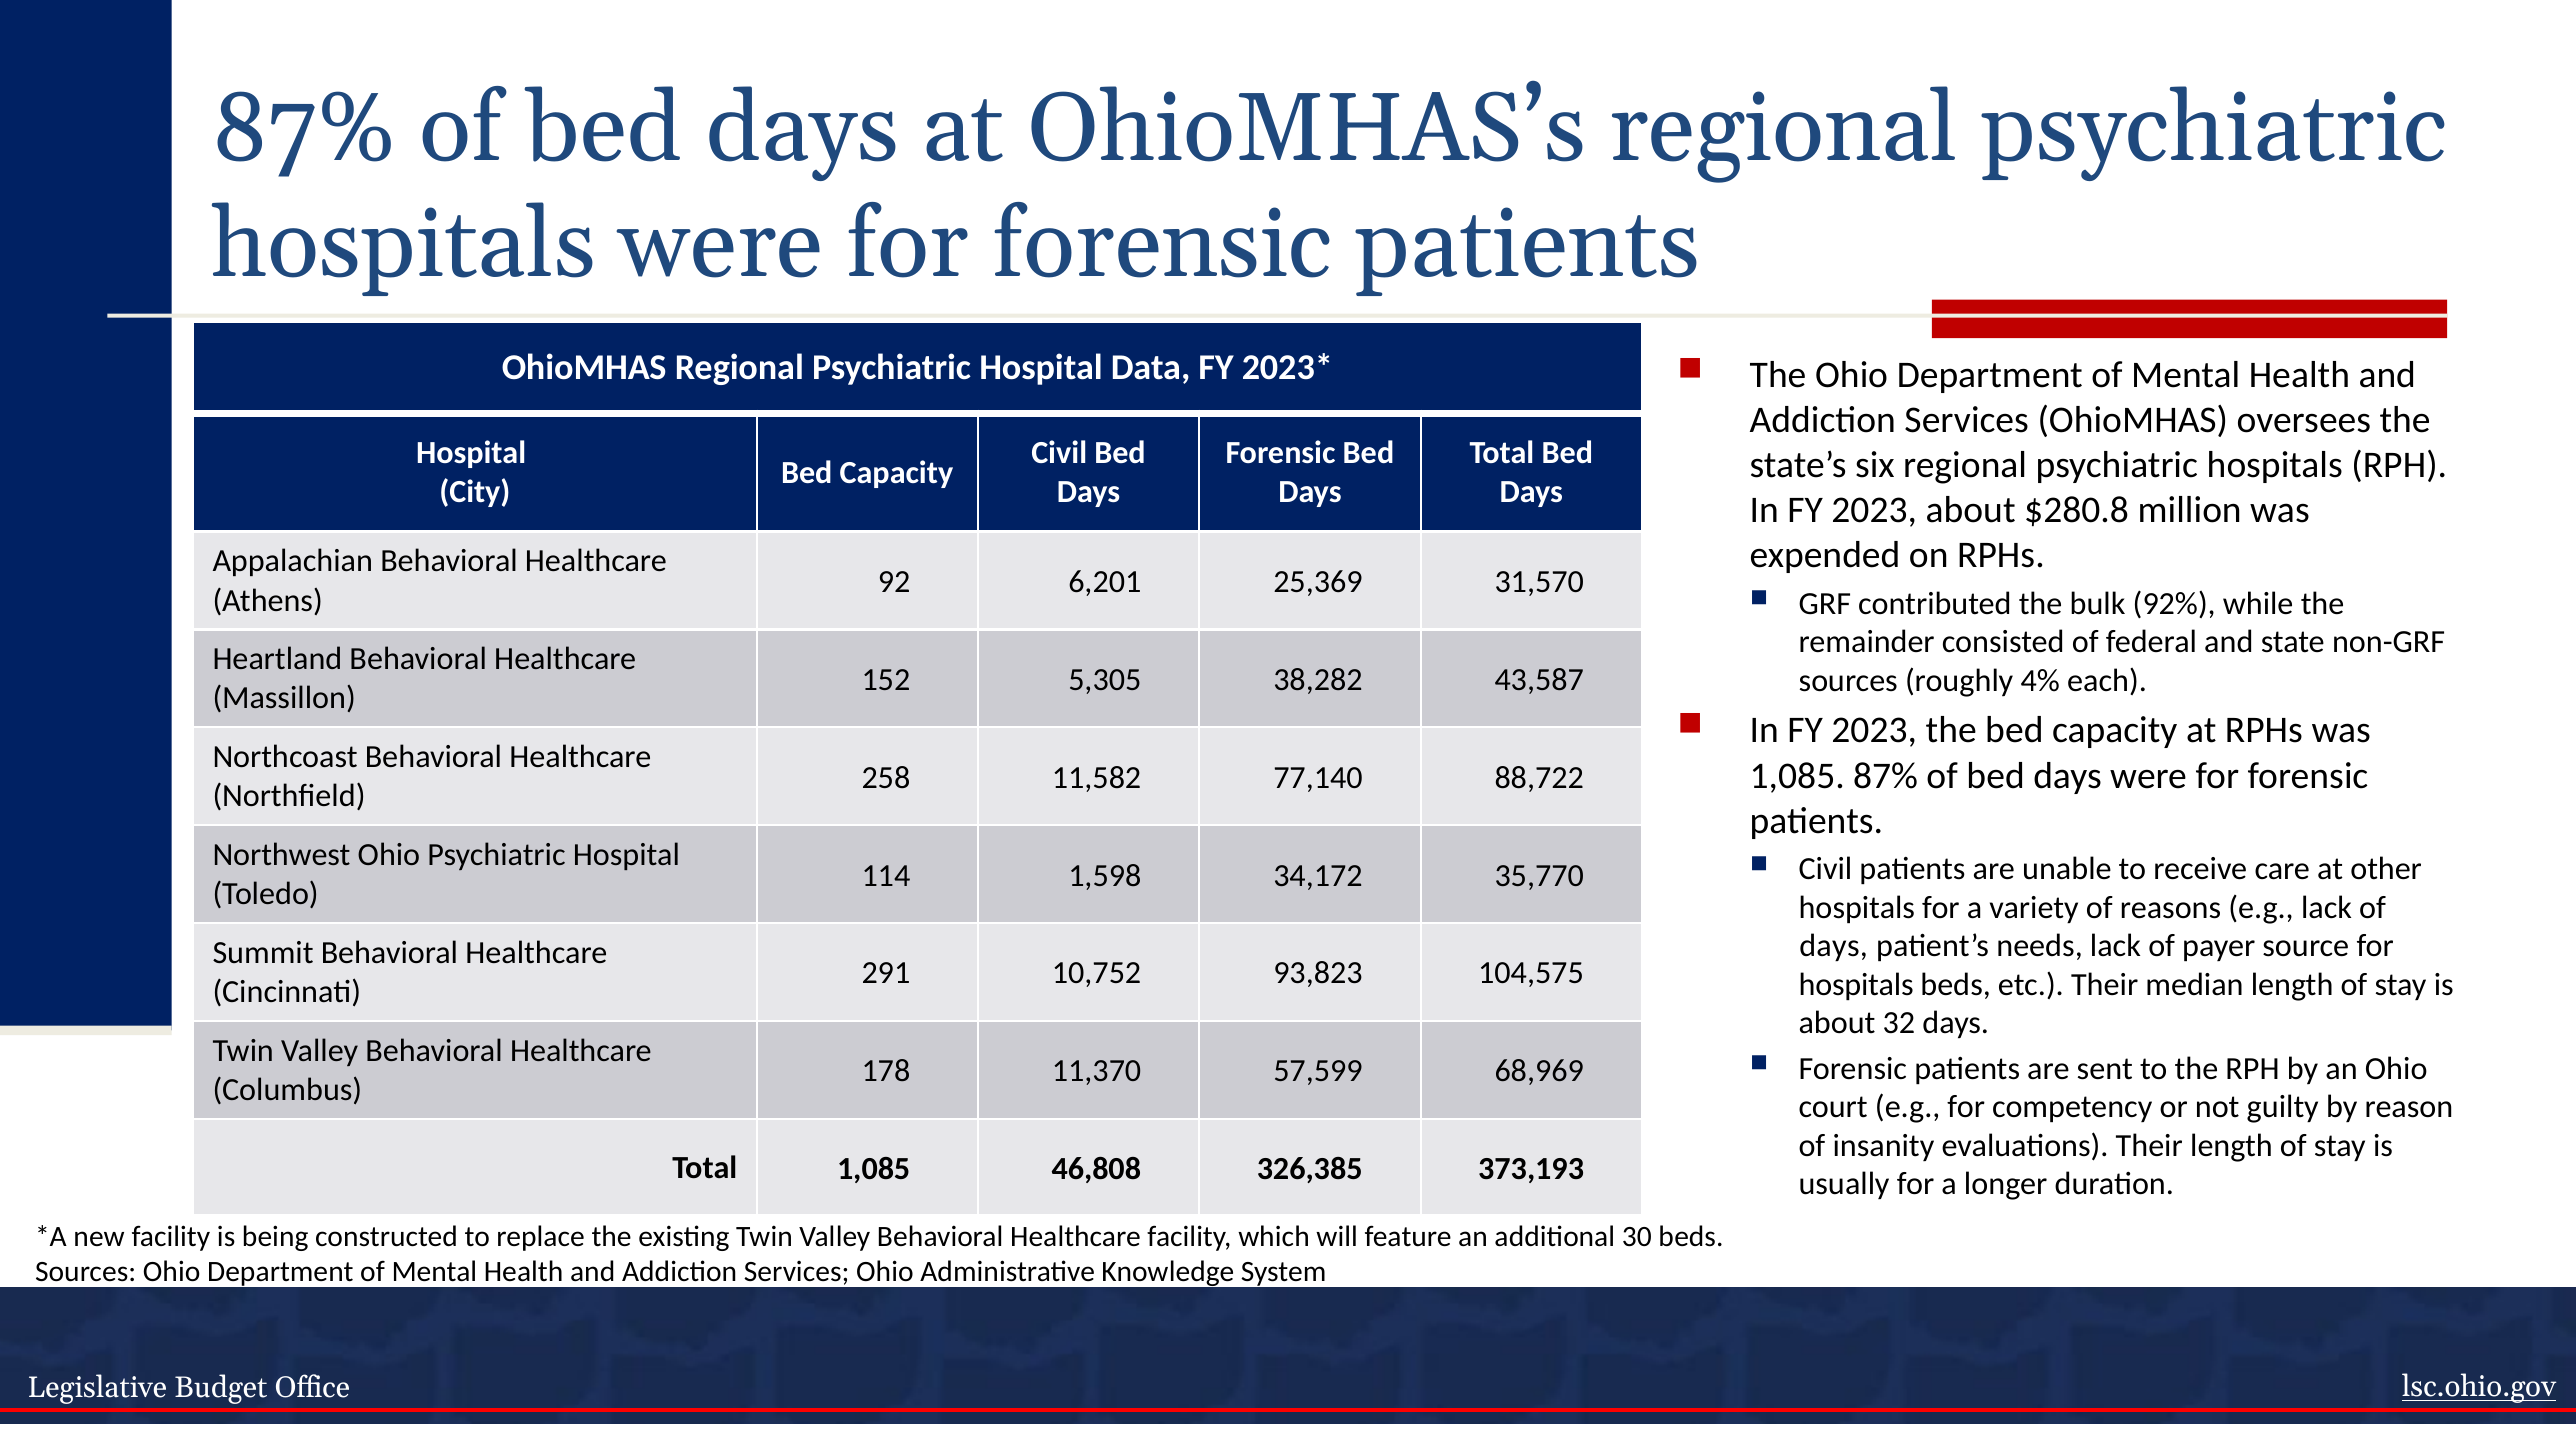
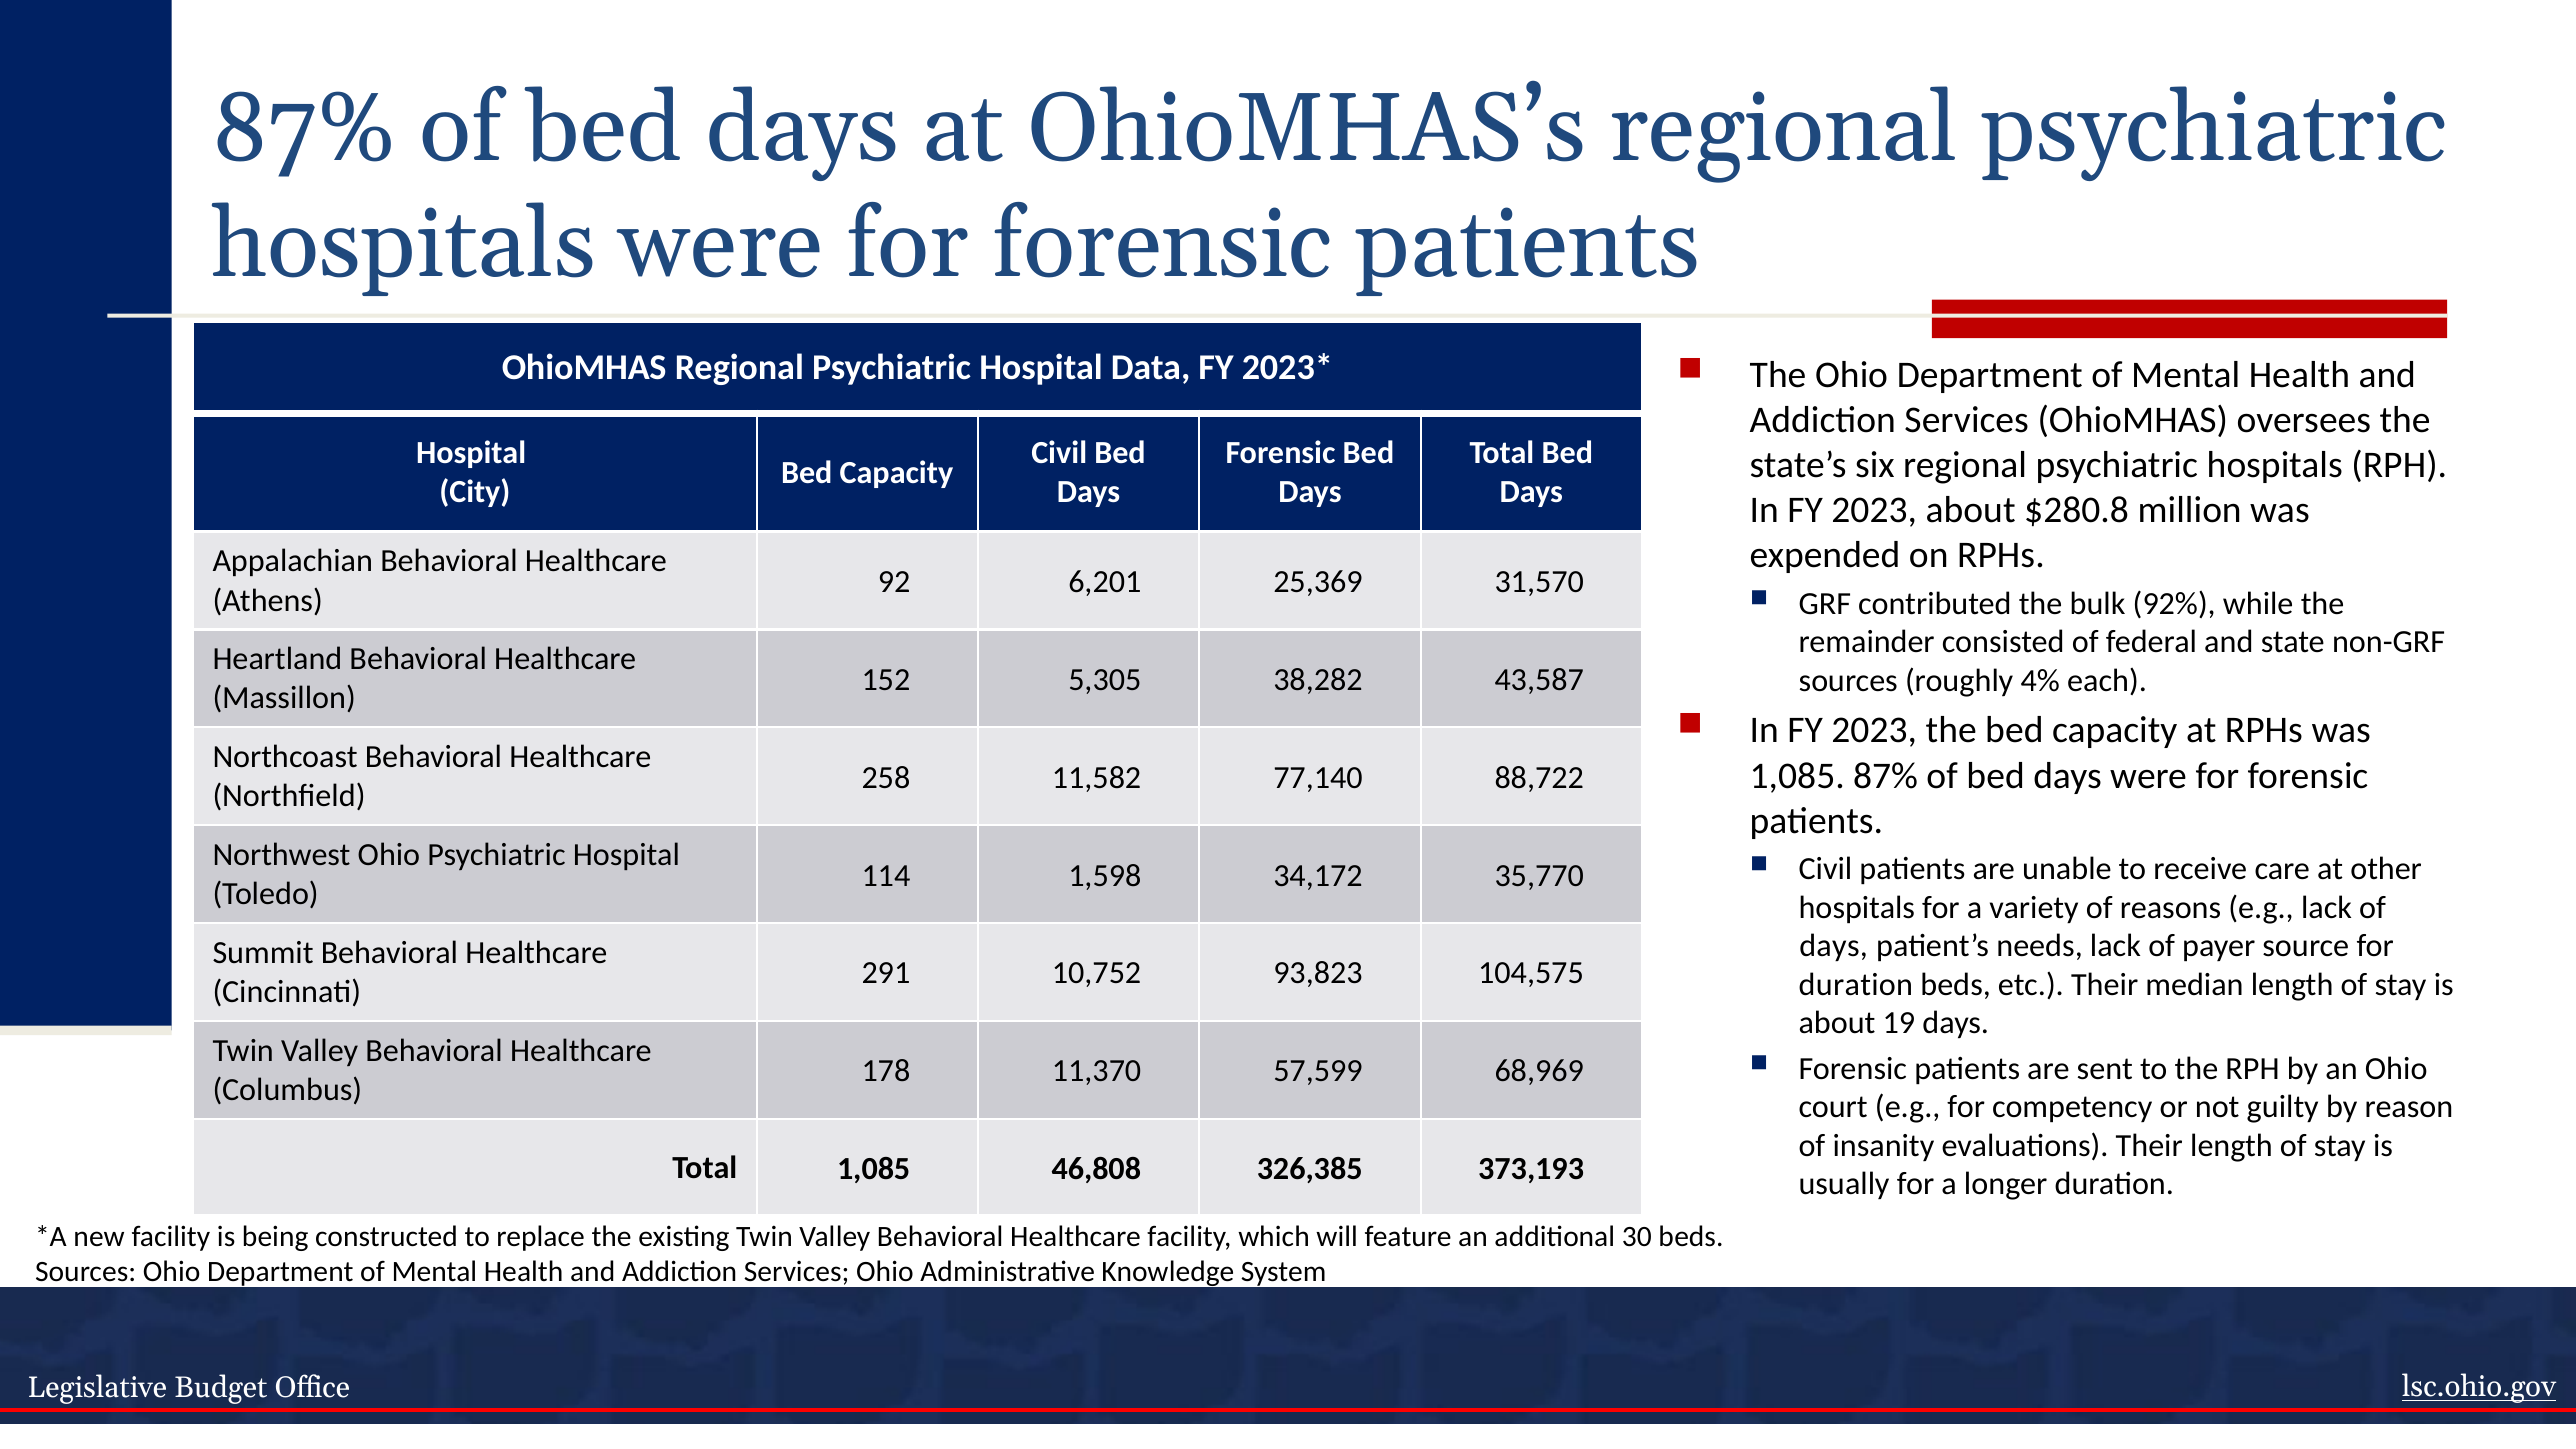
hospitals at (1856, 985): hospitals -> duration
32: 32 -> 19
